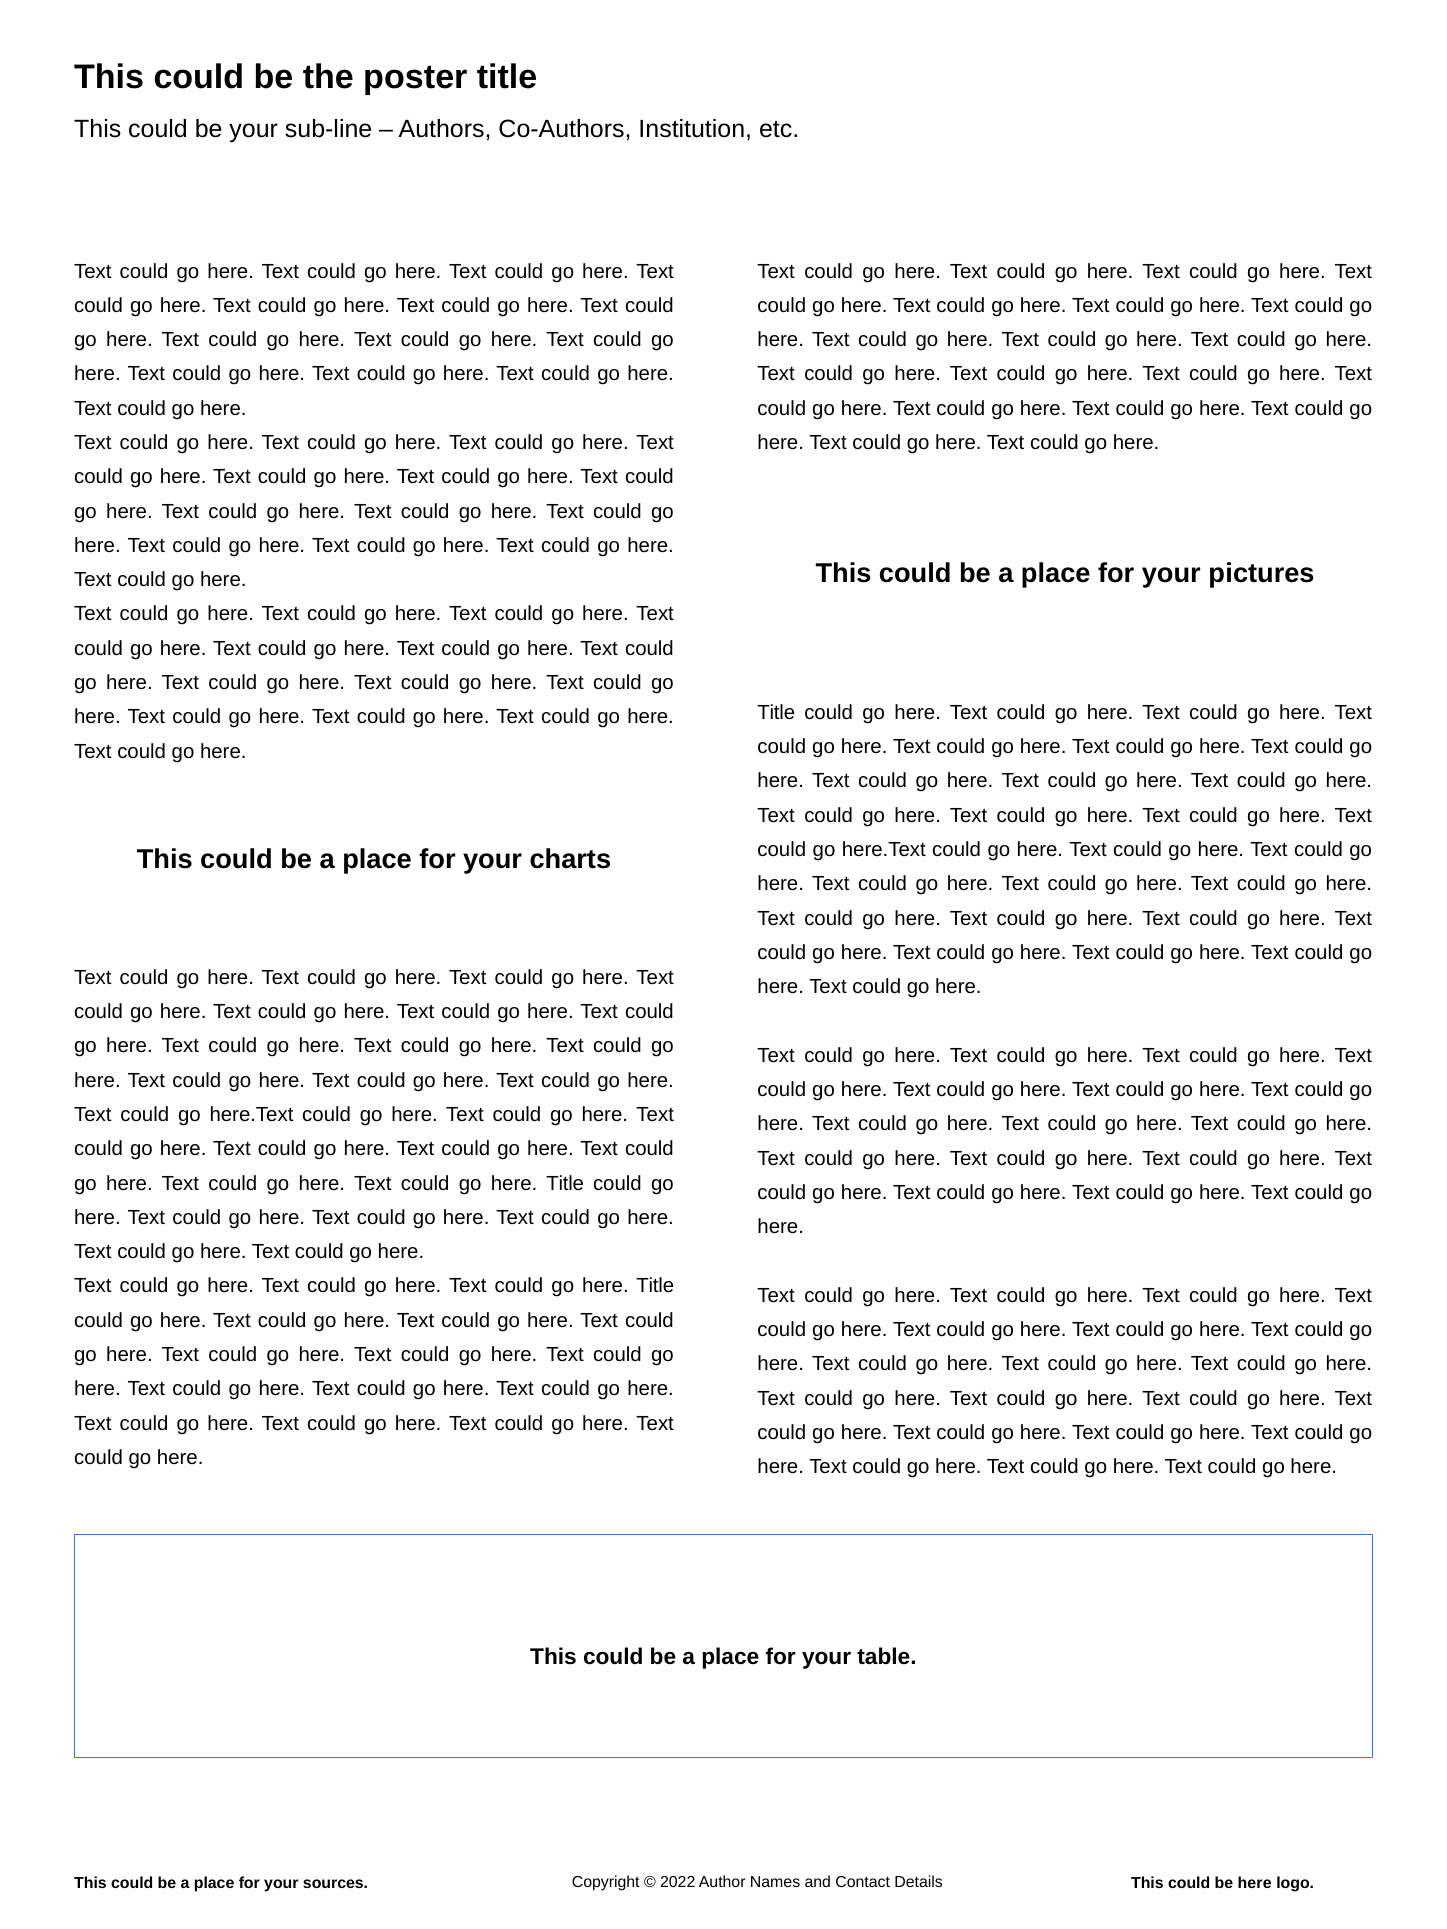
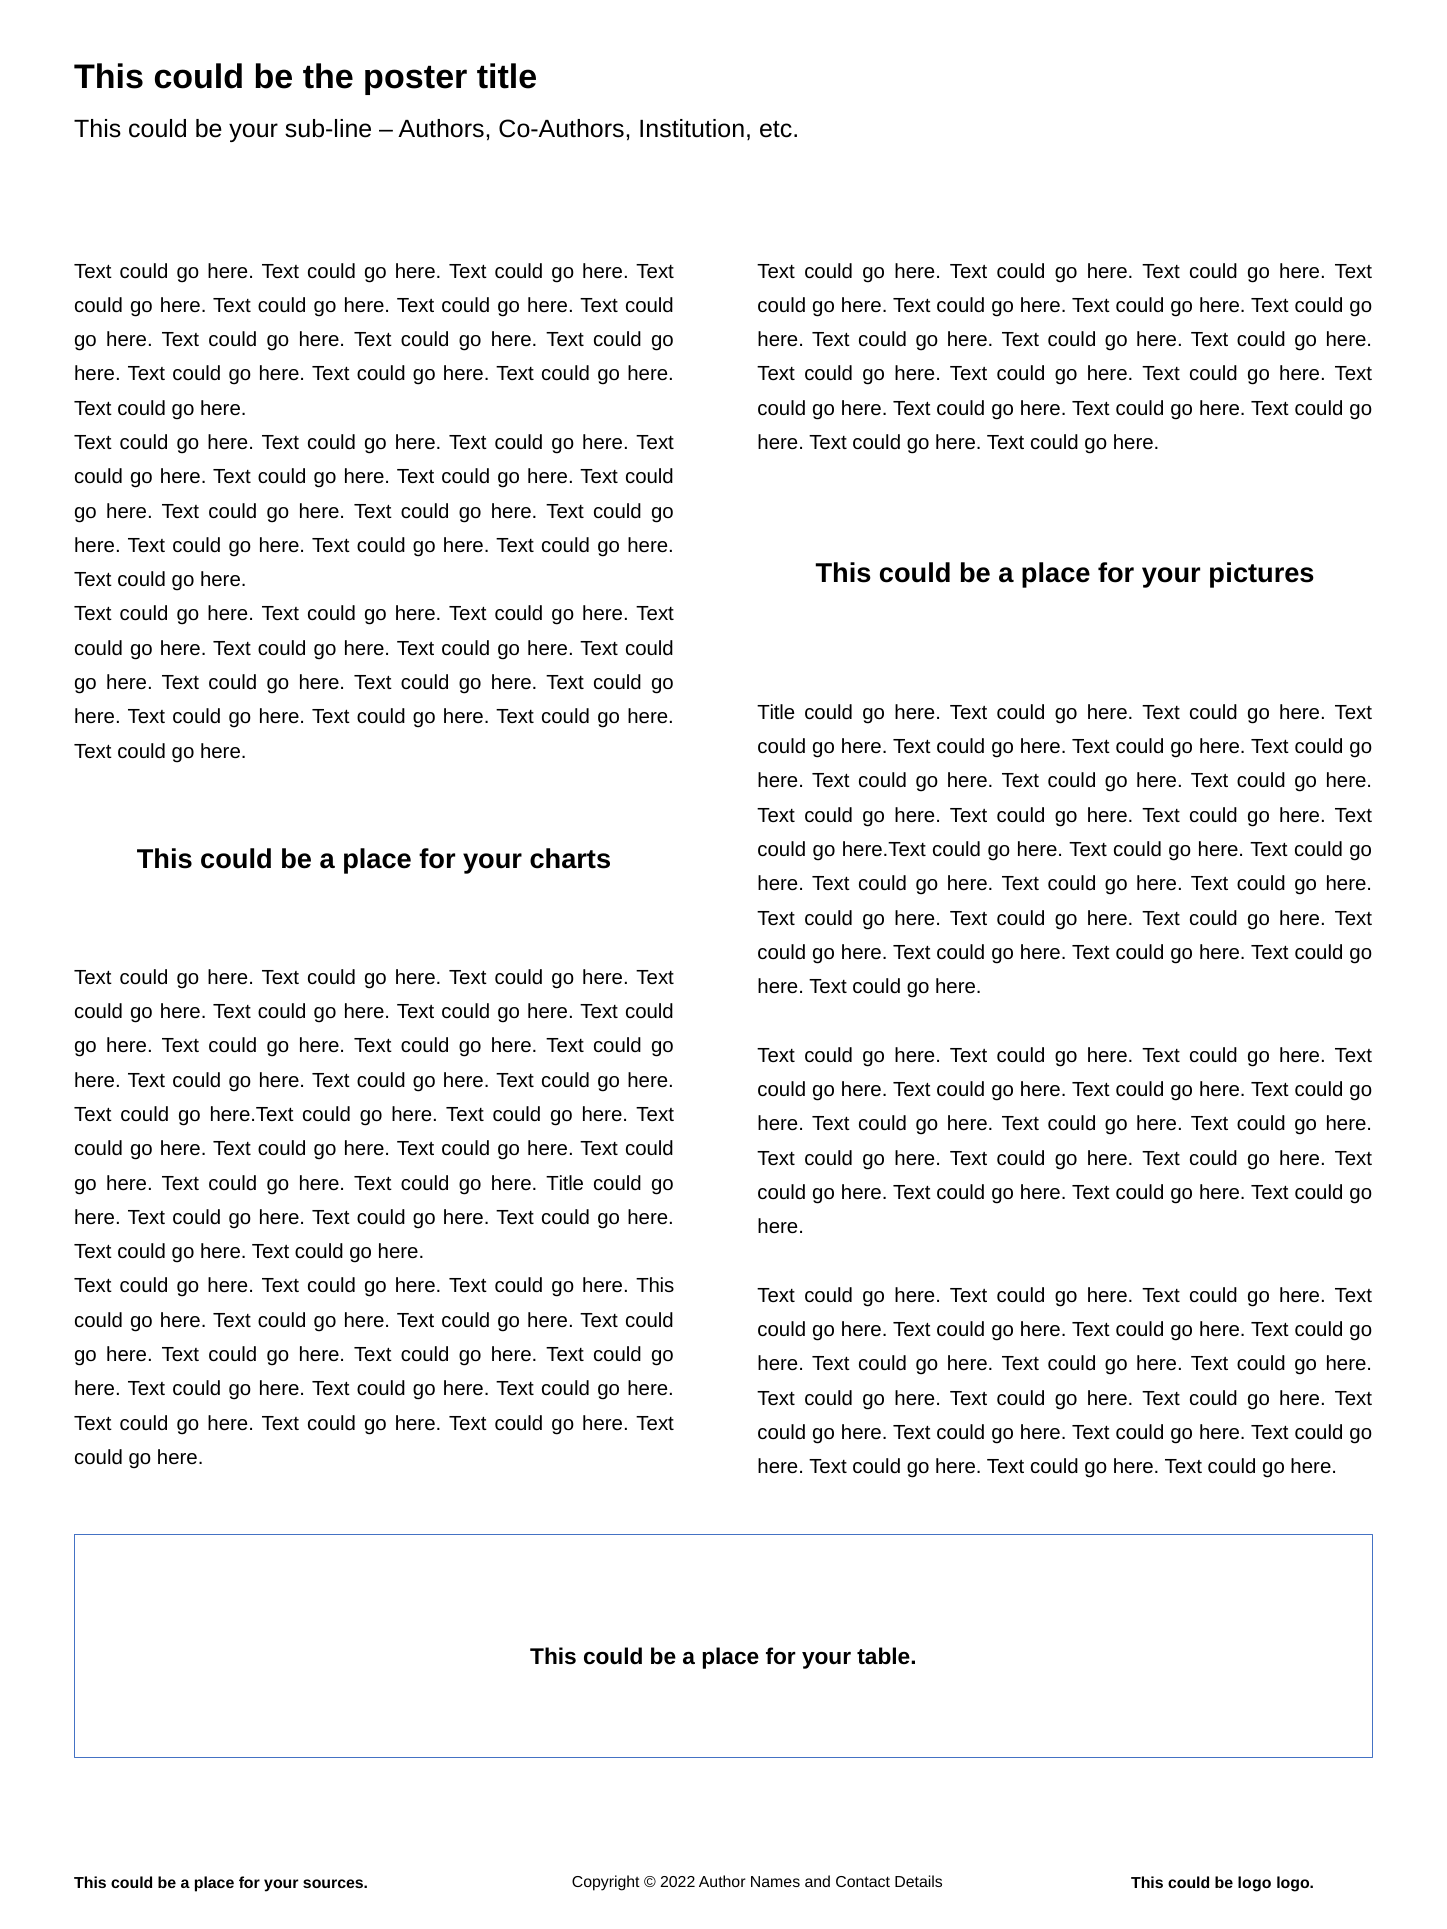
Title at (655, 1286): Title -> This
be here: here -> logo
